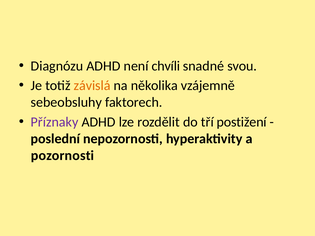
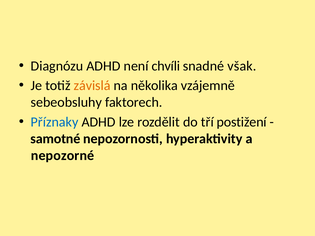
svou: svou -> však
Příznaky colour: purple -> blue
poslední: poslední -> samotné
pozornosti: pozornosti -> nepozorné
